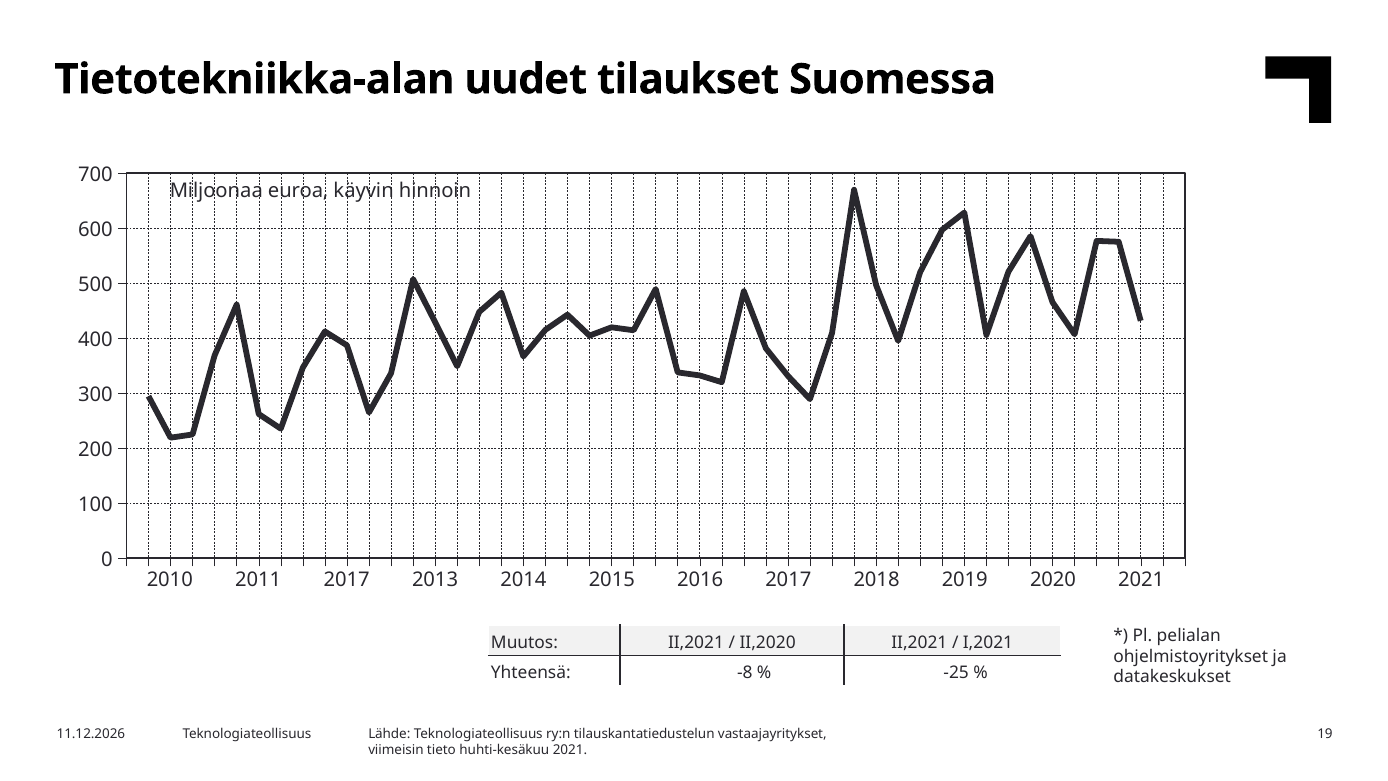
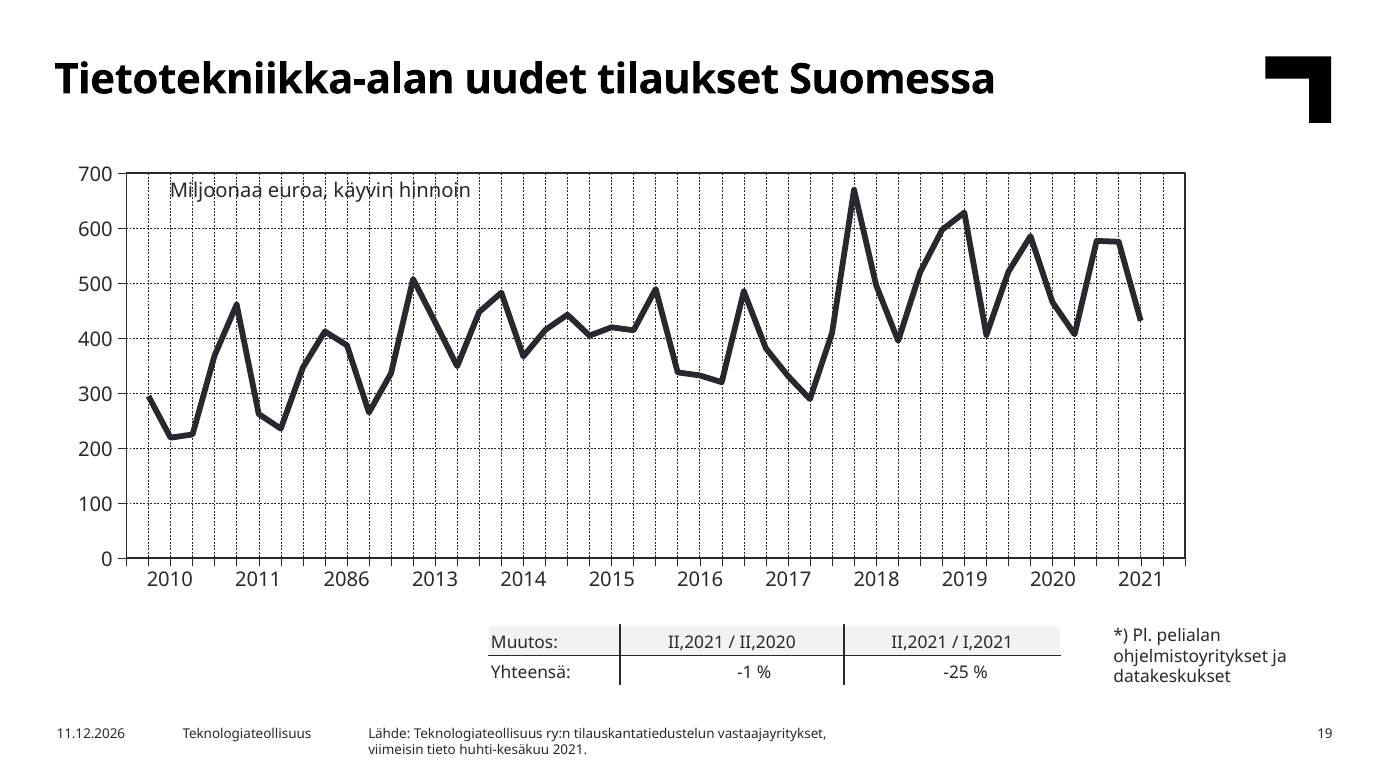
2011 2017: 2017 -> 2086
-8: -8 -> -1
